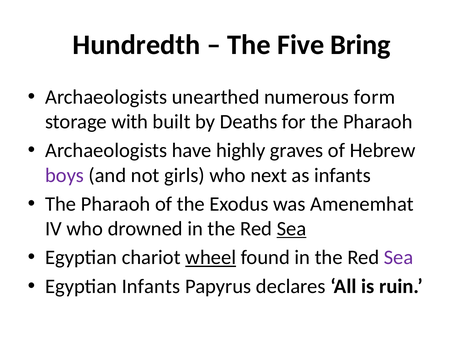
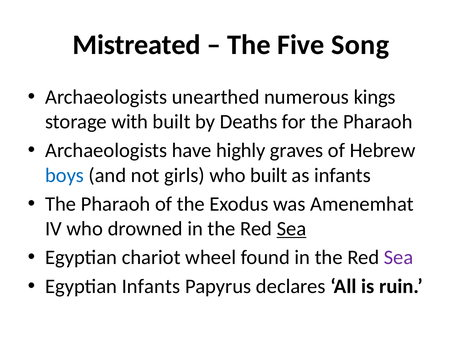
Hundredth: Hundredth -> Mistreated
Bring: Bring -> Song
form: form -> kings
boys colour: purple -> blue
who next: next -> built
wheel underline: present -> none
